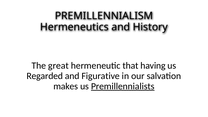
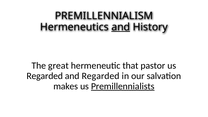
and at (121, 27) underline: none -> present
having: having -> pastor
and Figurative: Figurative -> Regarded
